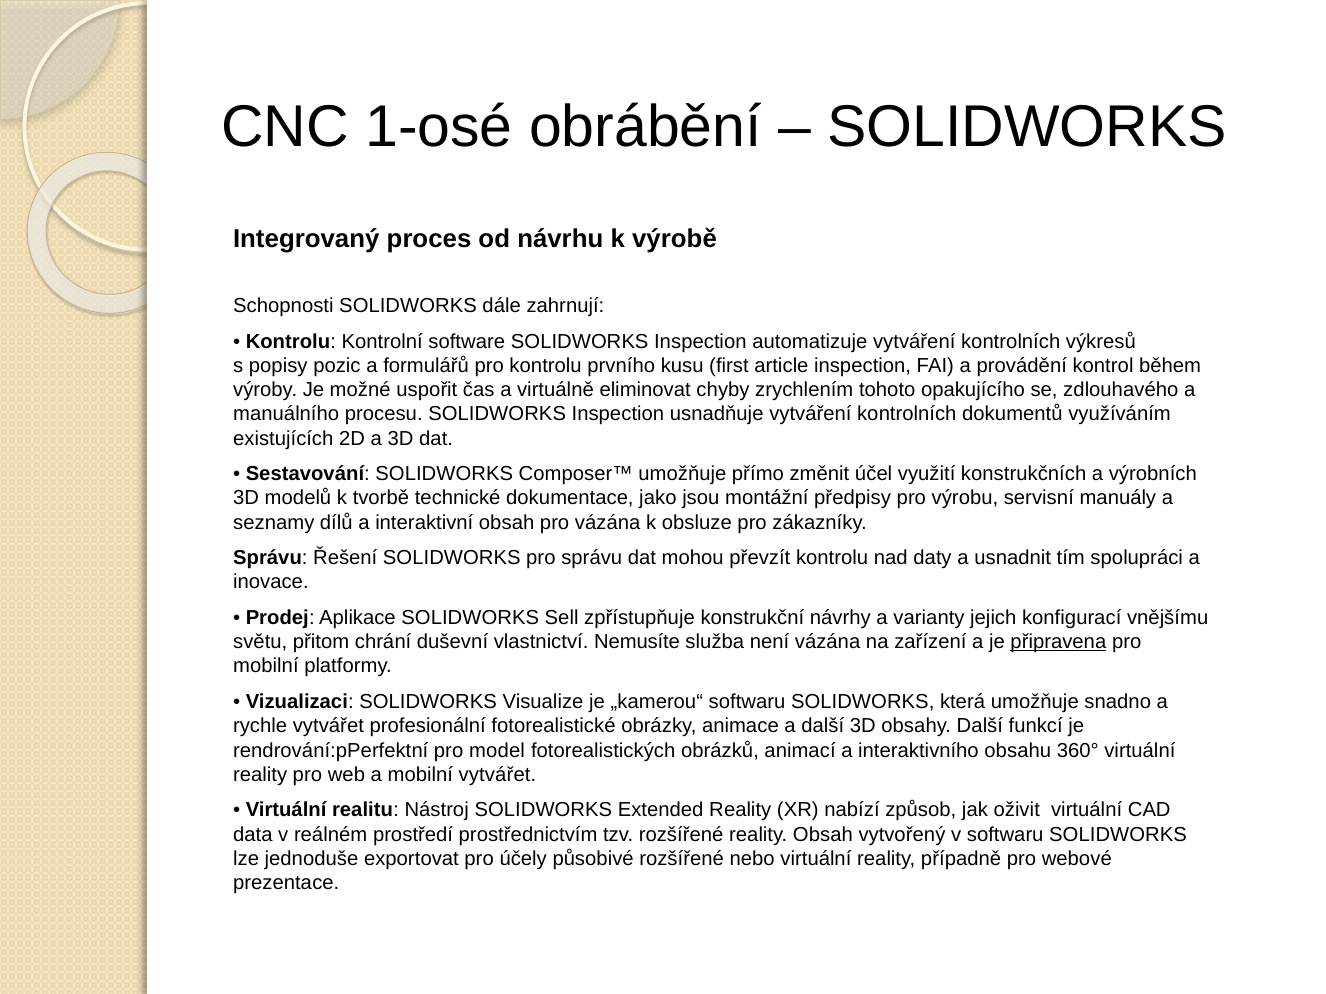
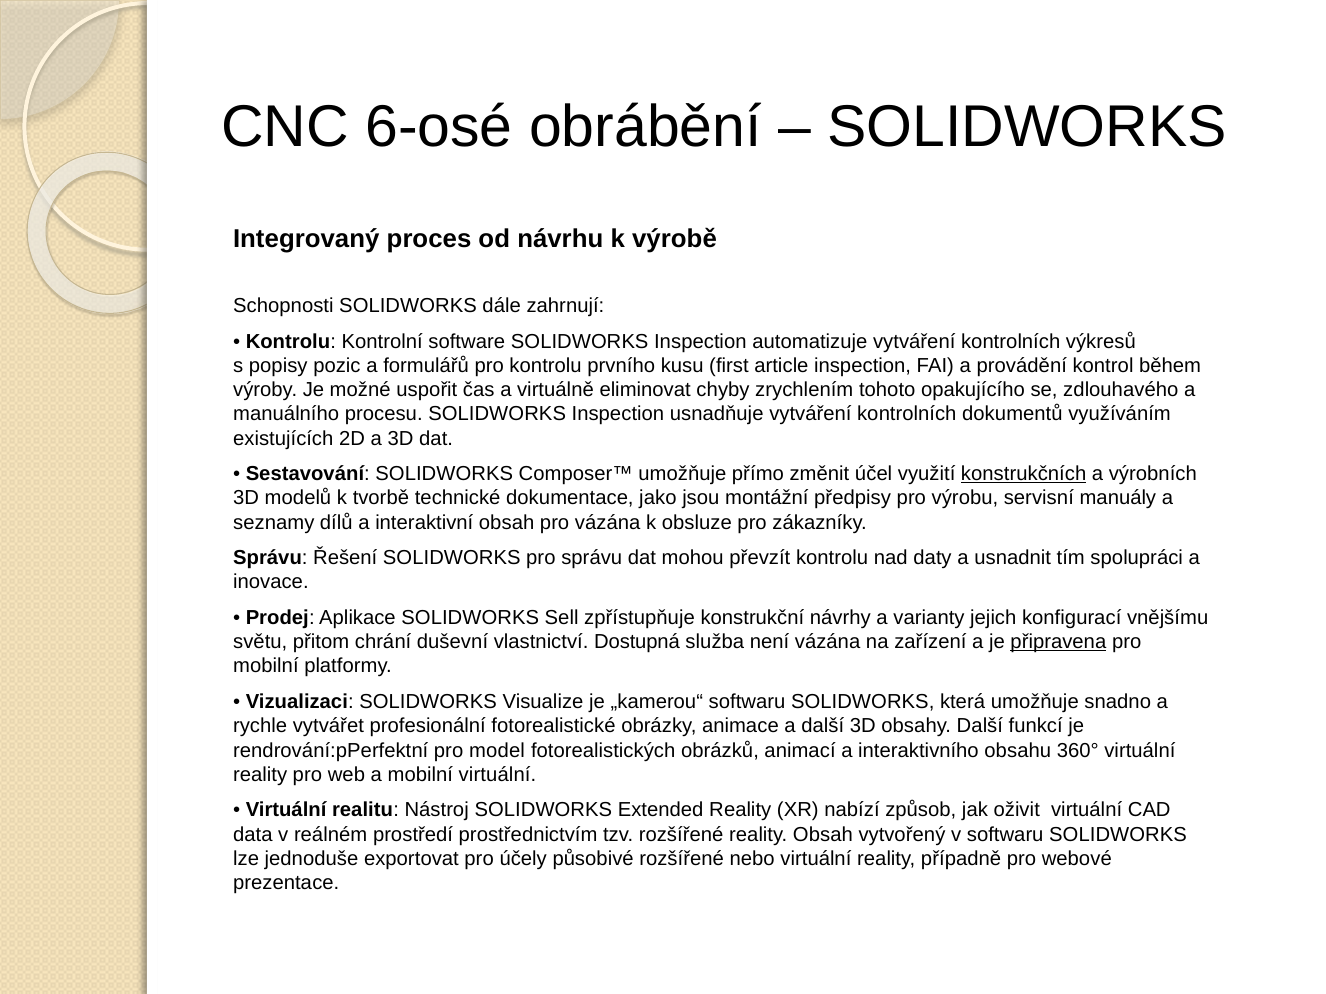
1-osé: 1-osé -> 6-osé
konstrukčních underline: none -> present
Nemusíte: Nemusíte -> Dostupná
mobilní vytvářet: vytvářet -> virtuální
